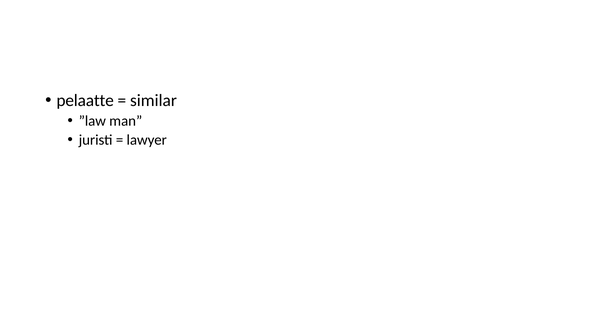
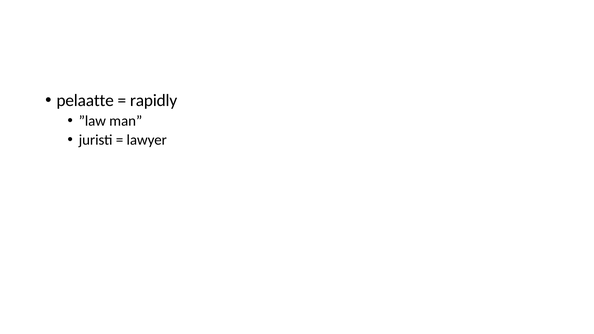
similar: similar -> rapidly
